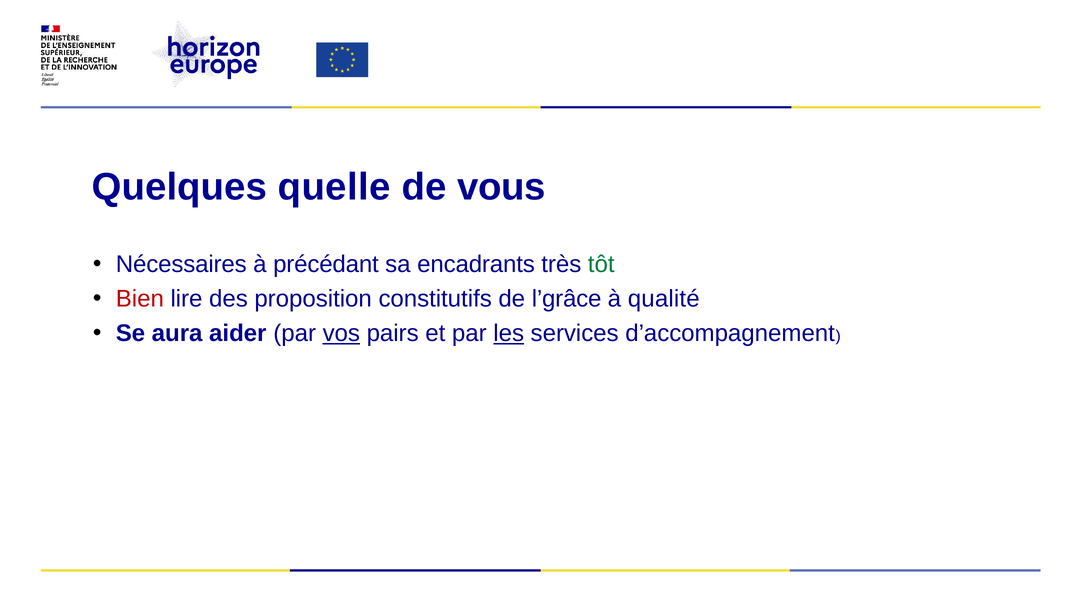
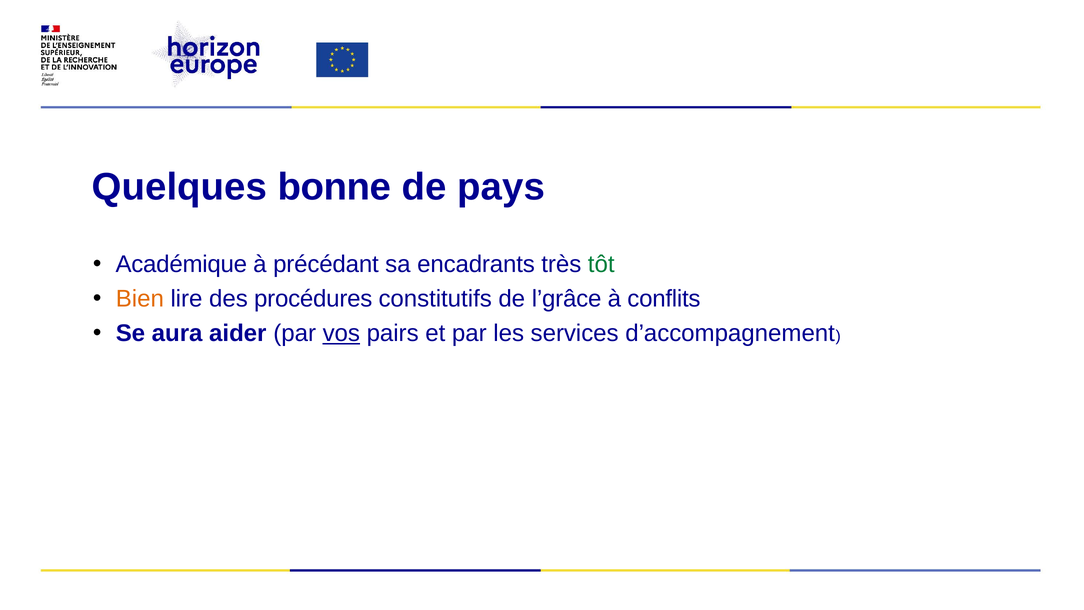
quelle: quelle -> bonne
vous: vous -> pays
Nécessaires: Nécessaires -> Académique
Bien colour: red -> orange
proposition: proposition -> procédures
qualité: qualité -> conflits
les underline: present -> none
